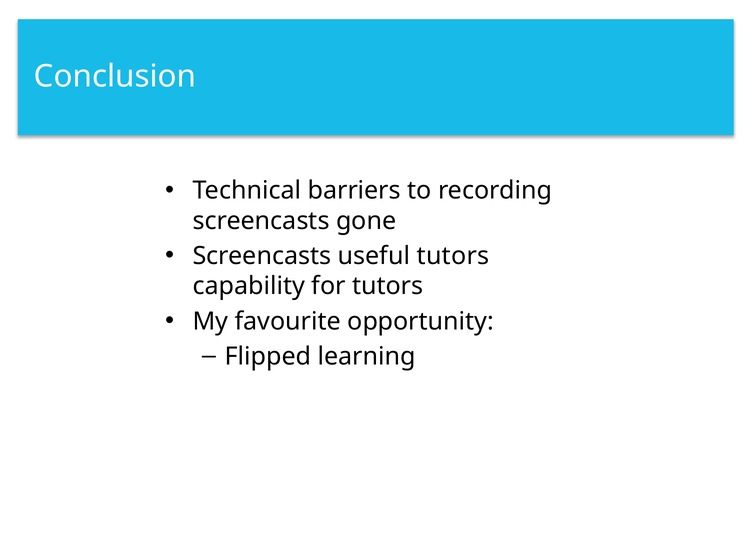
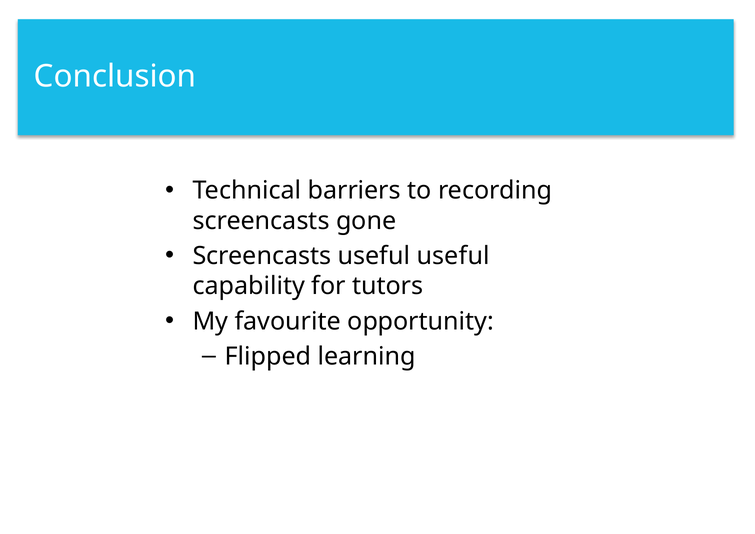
useful tutors: tutors -> useful
